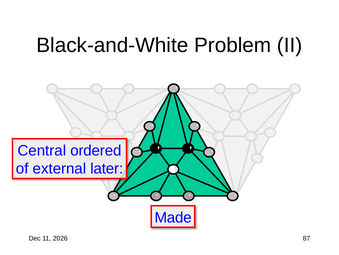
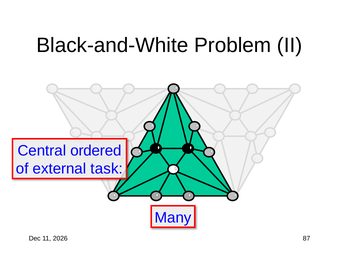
later: later -> task
Made: Made -> Many
